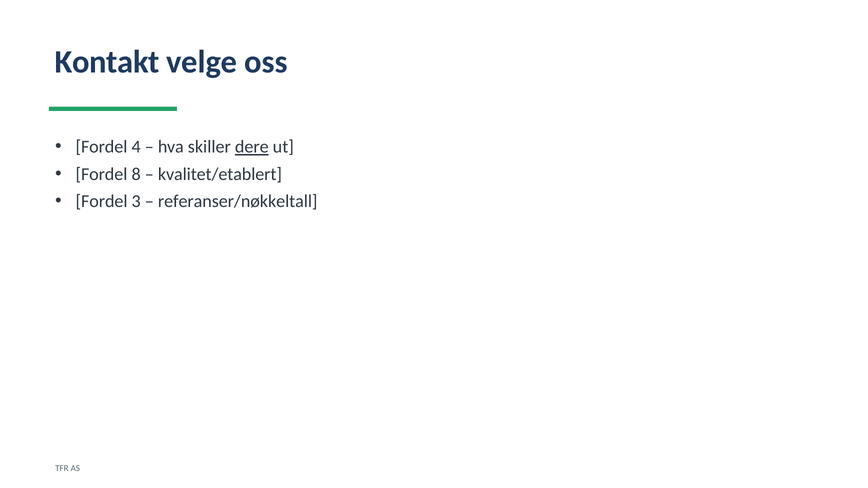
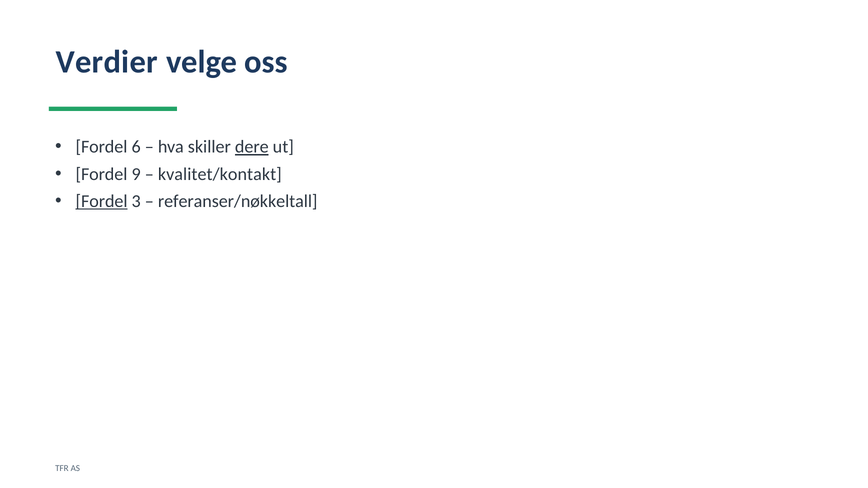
Kontakt: Kontakt -> Verdier
4: 4 -> 6
8: 8 -> 9
kvalitet/etablert: kvalitet/etablert -> kvalitet/kontakt
Fordel at (102, 201) underline: none -> present
